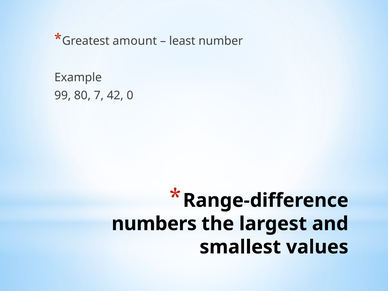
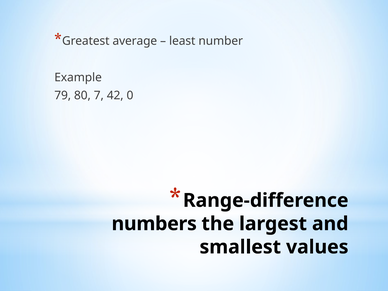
amount: amount -> average
99: 99 -> 79
